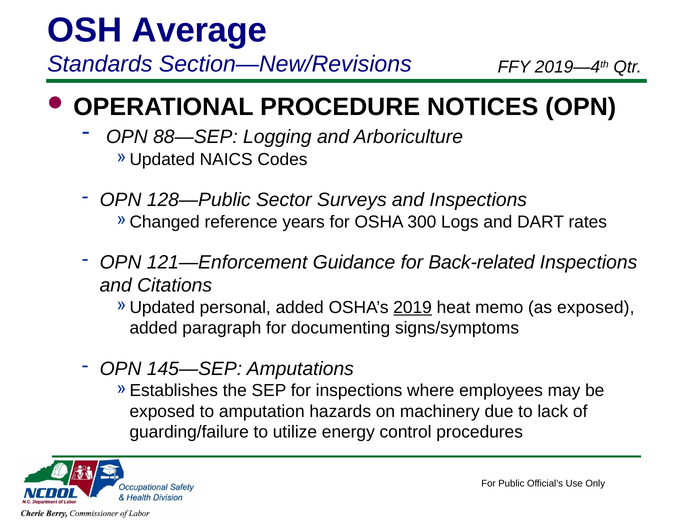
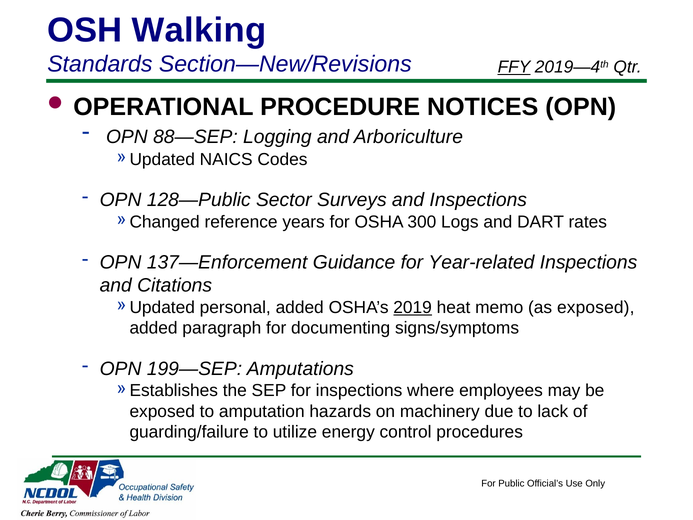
Average: Average -> Walking
FFY underline: none -> present
121—Enforcement: 121—Enforcement -> 137—Enforcement
Back-related: Back-related -> Year-related
145—SEP: 145—SEP -> 199—SEP
